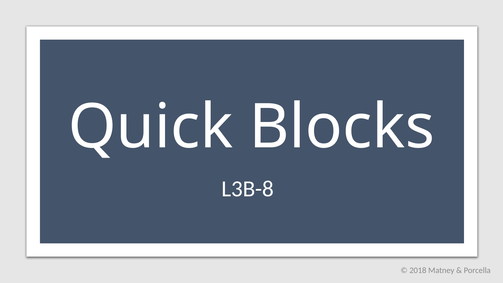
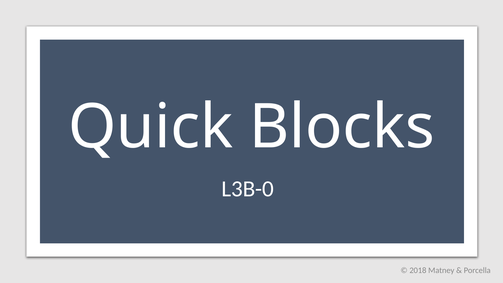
L3B-8: L3B-8 -> L3B-0
